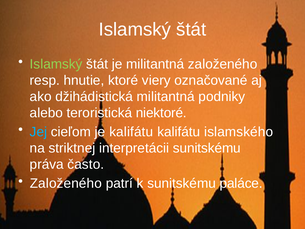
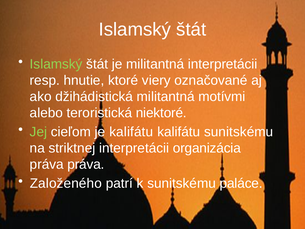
militantná založeného: založeného -> interpretácii
podniky: podniky -> motívmi
Jej colour: light blue -> light green
kalifátu islamského: islamského -> sunitskému
interpretácii sunitskému: sunitskému -> organizácia
práva často: často -> práva
